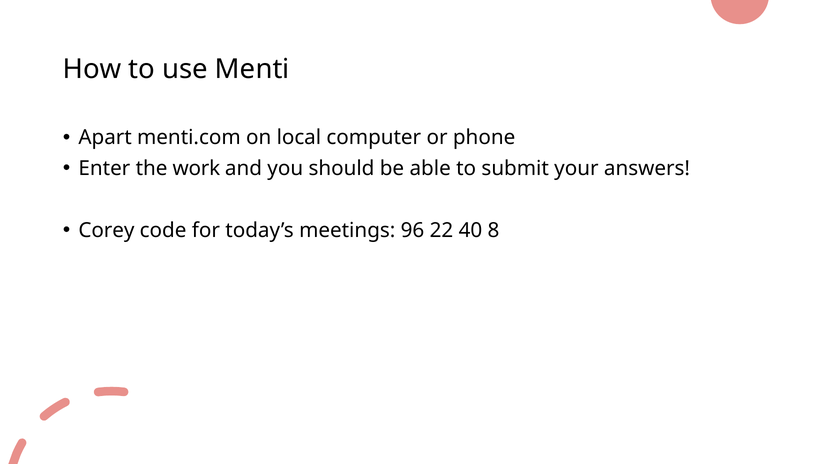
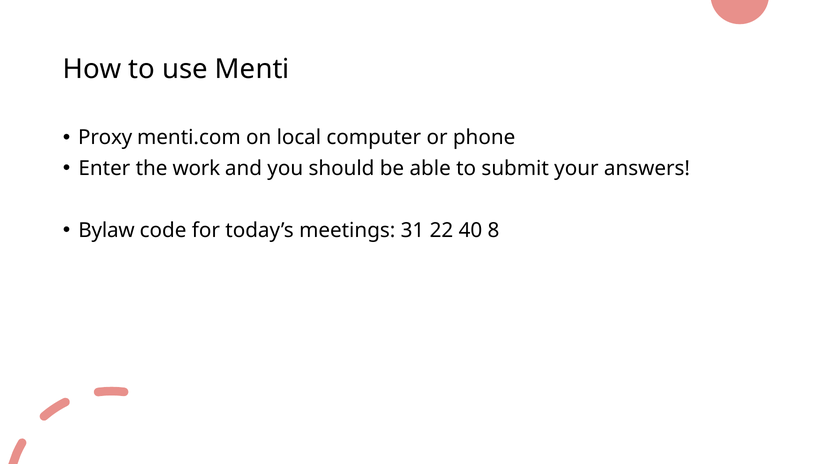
Apart: Apart -> Proxy
Corey: Corey -> Bylaw
96: 96 -> 31
